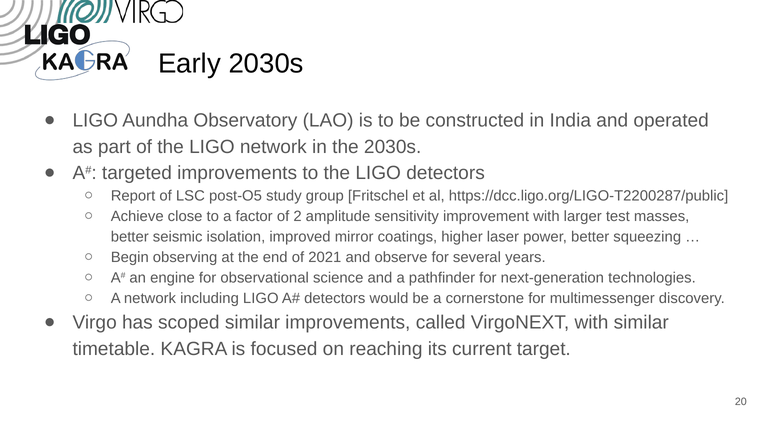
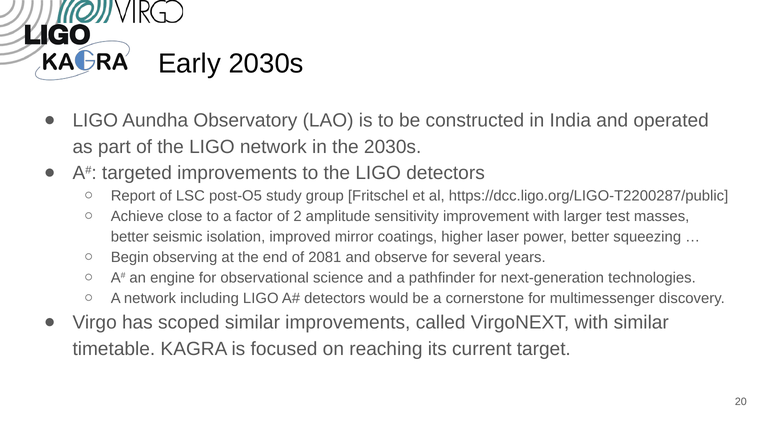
2021: 2021 -> 2081
